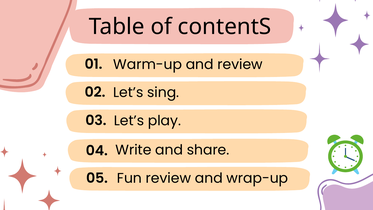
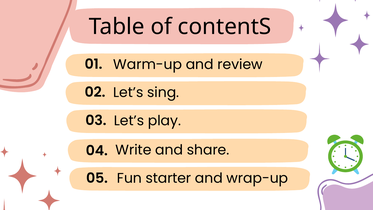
Fun review: review -> starter
